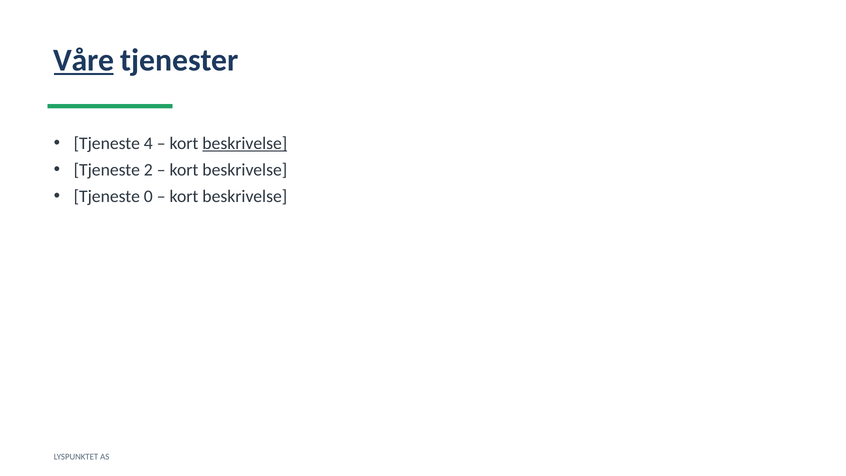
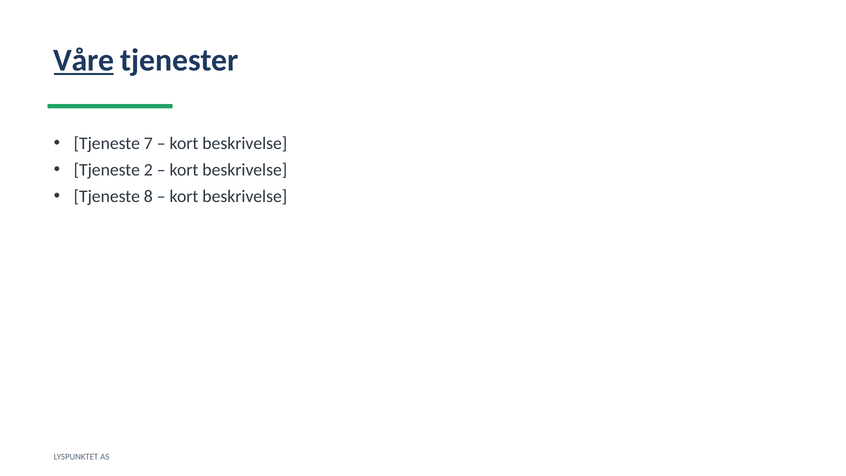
4: 4 -> 7
beskrivelse at (245, 143) underline: present -> none
0: 0 -> 8
